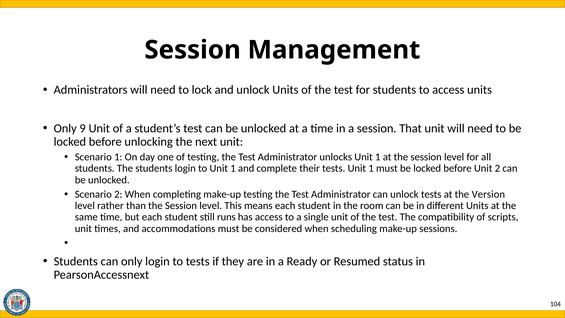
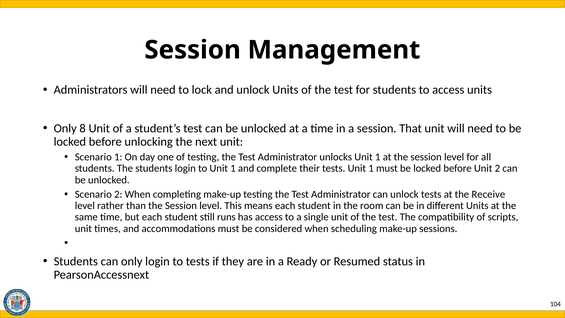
9: 9 -> 8
Version: Version -> Receive
